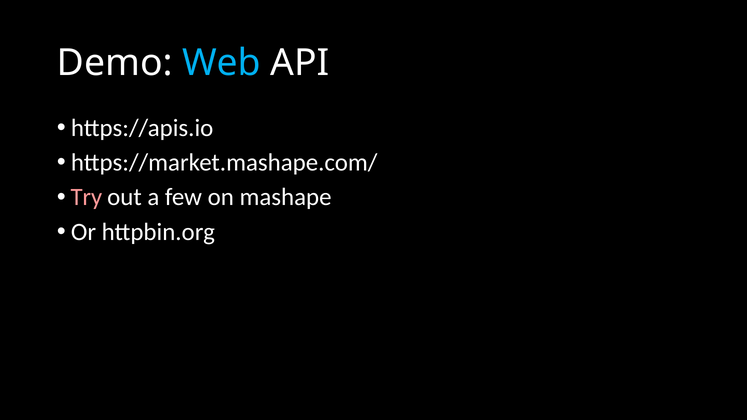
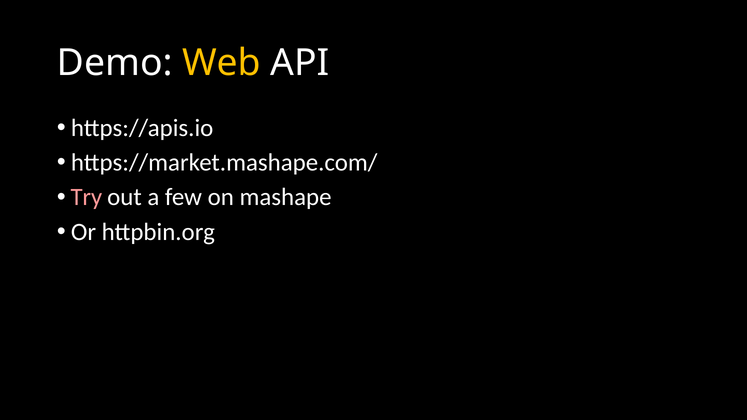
Web colour: light blue -> yellow
